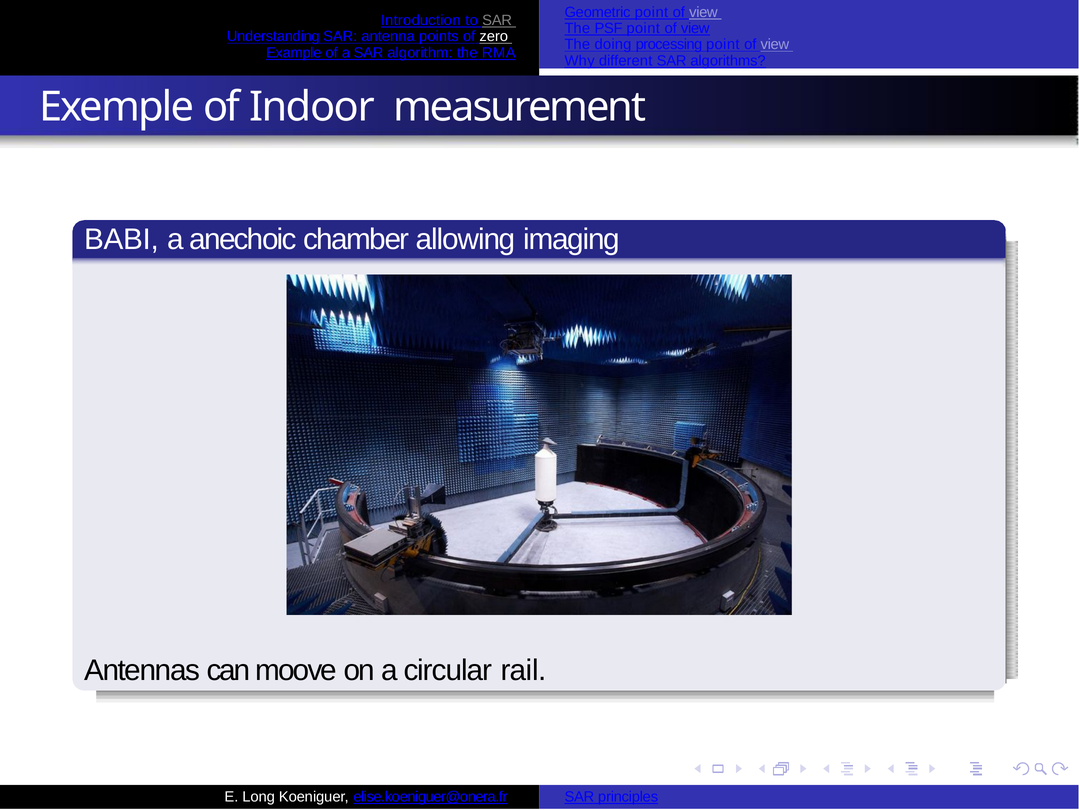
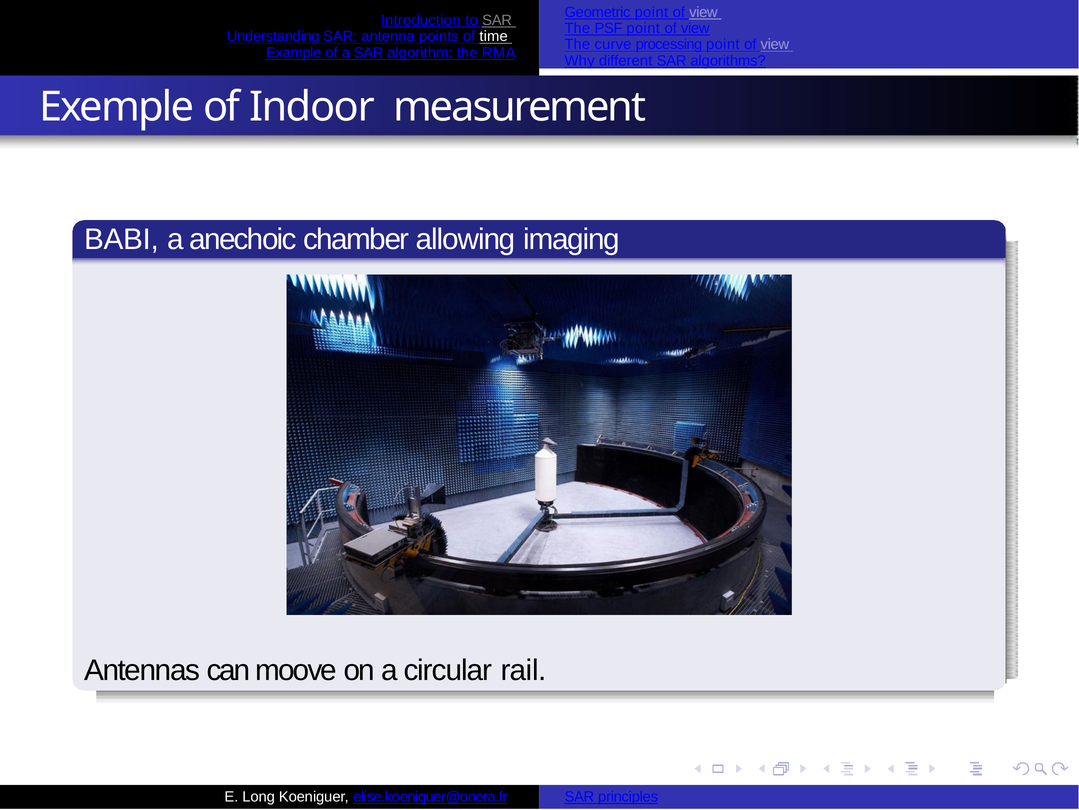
zero: zero -> time
doing: doing -> curve
